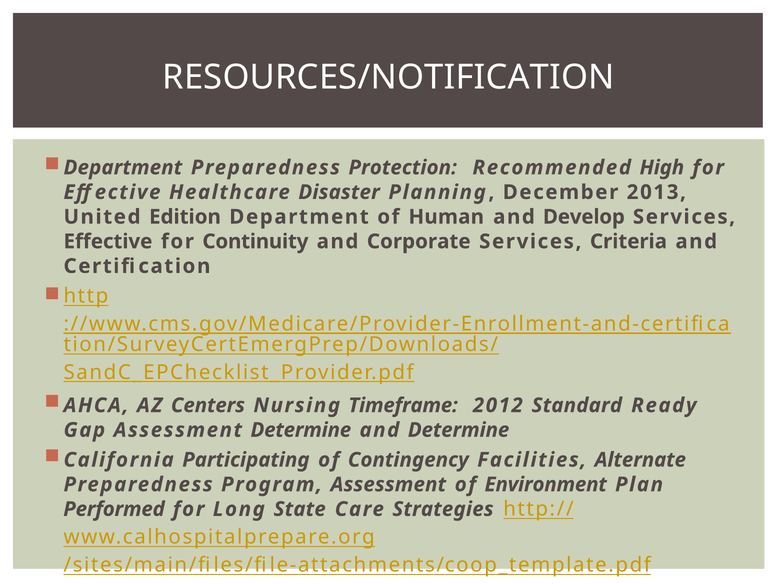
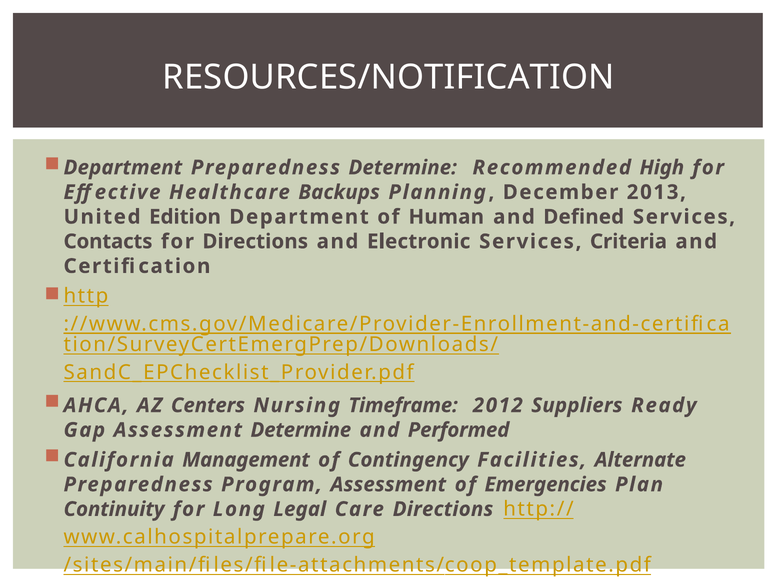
Preparedness Protection: Protection -> Determine
Disaster: Disaster -> Backups
Develop: Develop -> Defined
Effective at (108, 241): Effective -> Contacts
for Continuity: Continuity -> Directions
Corporate: Corporate -> Electronic
Standard: Standard -> Suppliers
and Determine: Determine -> Performed
Participating: Participating -> Management
Environment: Environment -> Emergencies
Performed: Performed -> Continuity
State: State -> Legal
Care Strategies: Strategies -> Directions
